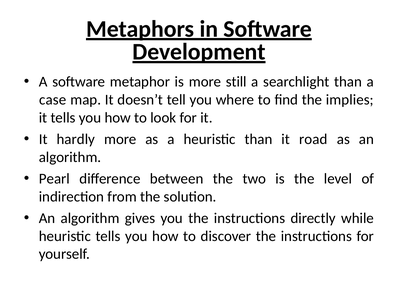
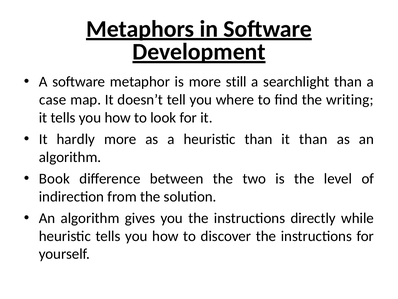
implies: implies -> writing
it road: road -> than
Pearl: Pearl -> Book
